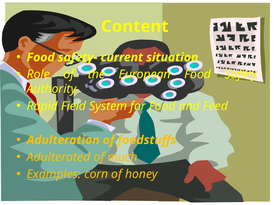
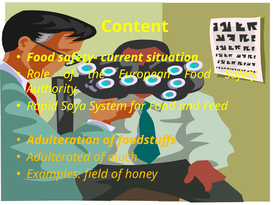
Field: Field -> Soya
corn: corn -> field
